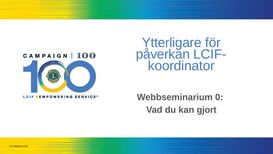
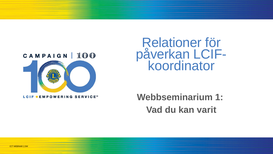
Ytterligare: Ytterligare -> Relationer
Webbseminarium 0: 0 -> 1
gjort: gjort -> varit
